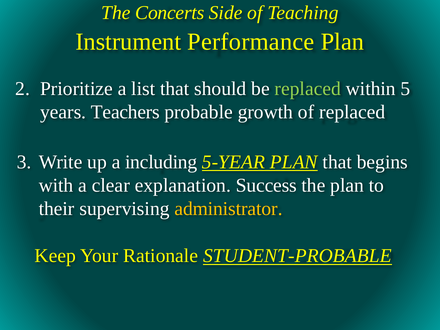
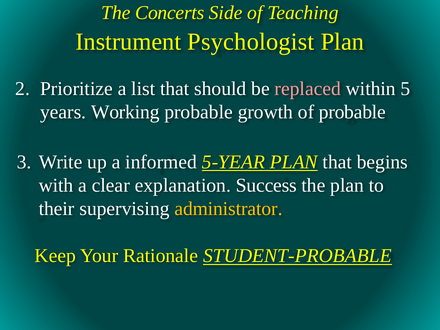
Performance: Performance -> Psychologist
replaced at (308, 89) colour: light green -> pink
Teachers: Teachers -> Working
of replaced: replaced -> probable
including: including -> informed
